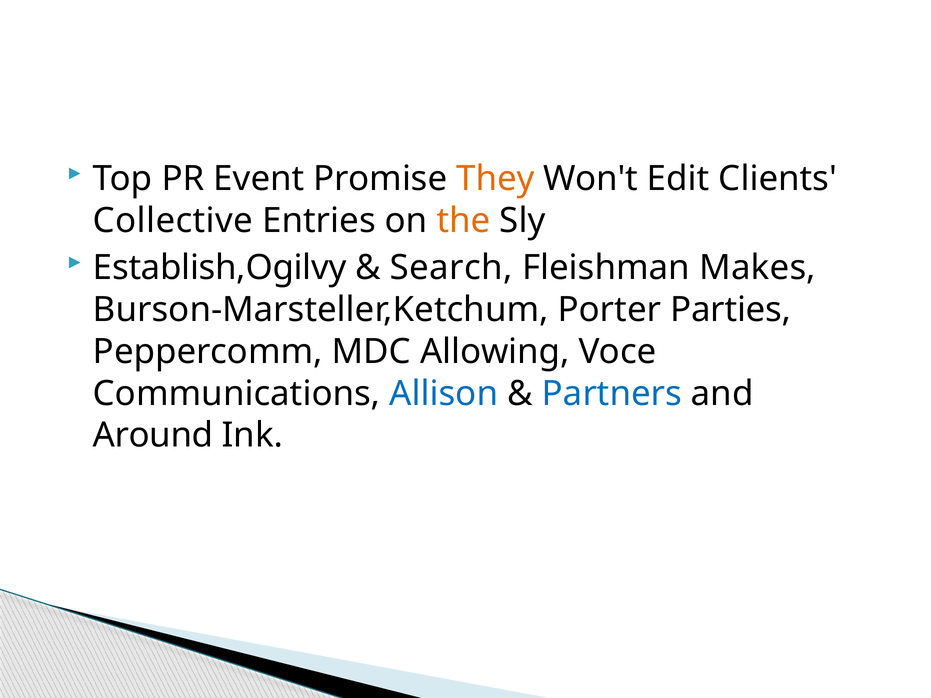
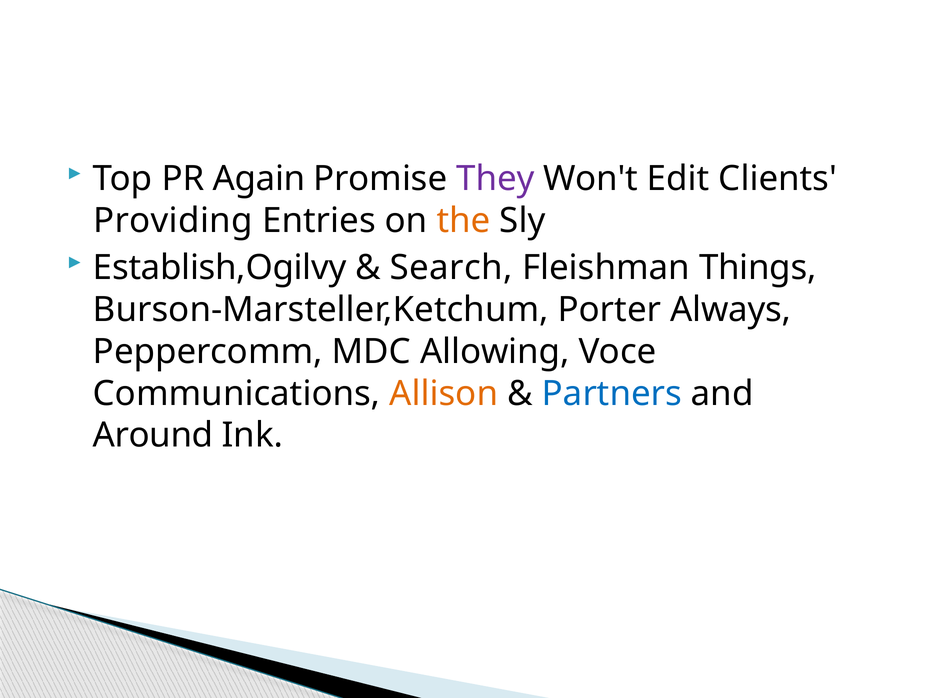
Event: Event -> Again
They colour: orange -> purple
Collective: Collective -> Providing
Makes: Makes -> Things
Parties: Parties -> Always
Allison colour: blue -> orange
